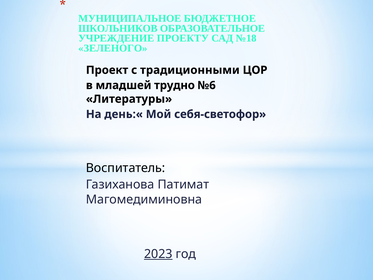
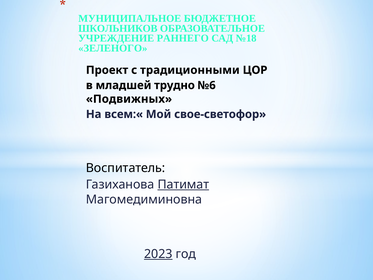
ПРОЕКТУ: ПРОЕКТУ -> РАННЕГО
Литературы: Литературы -> Подвижных
день:«: день:« -> всем:«
себя-светофор: себя-светофор -> свое-светофор
Патимат underline: none -> present
